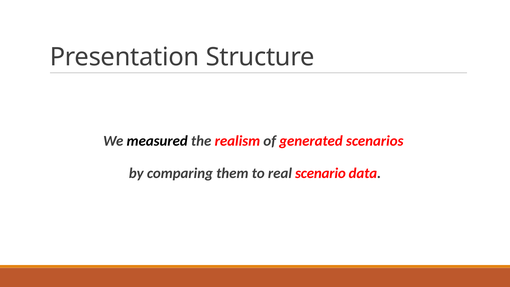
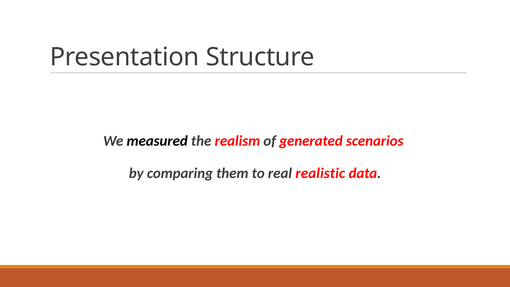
scenario: scenario -> realistic
